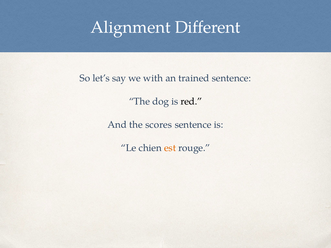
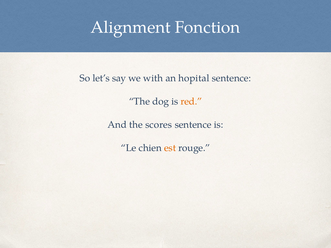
Different: Different -> Fonction
trained: trained -> hopital
red colour: black -> orange
